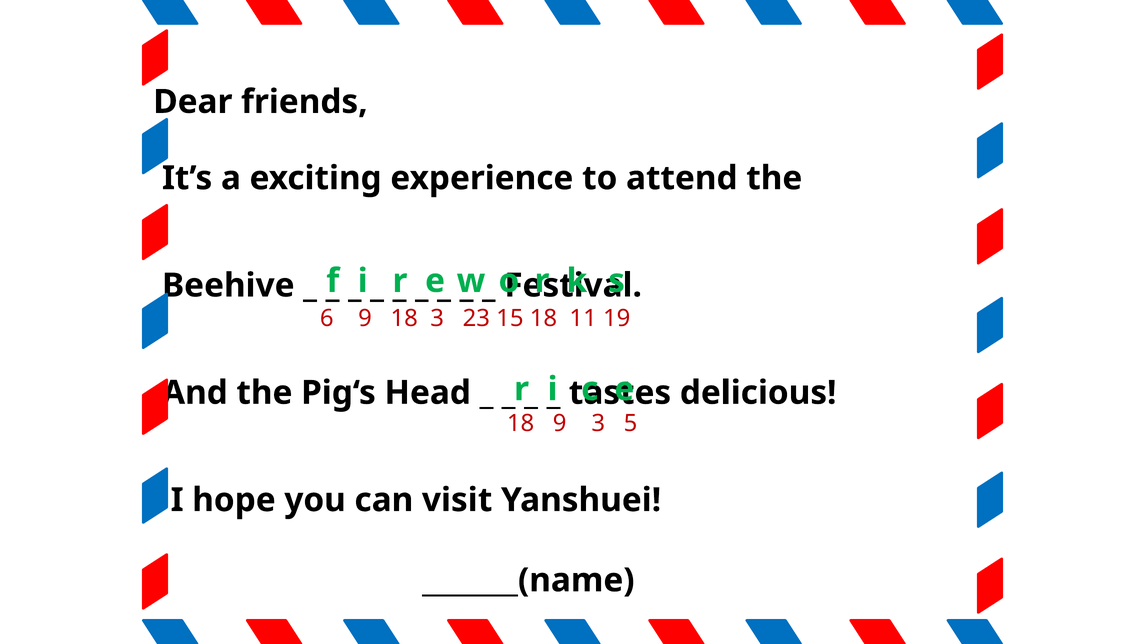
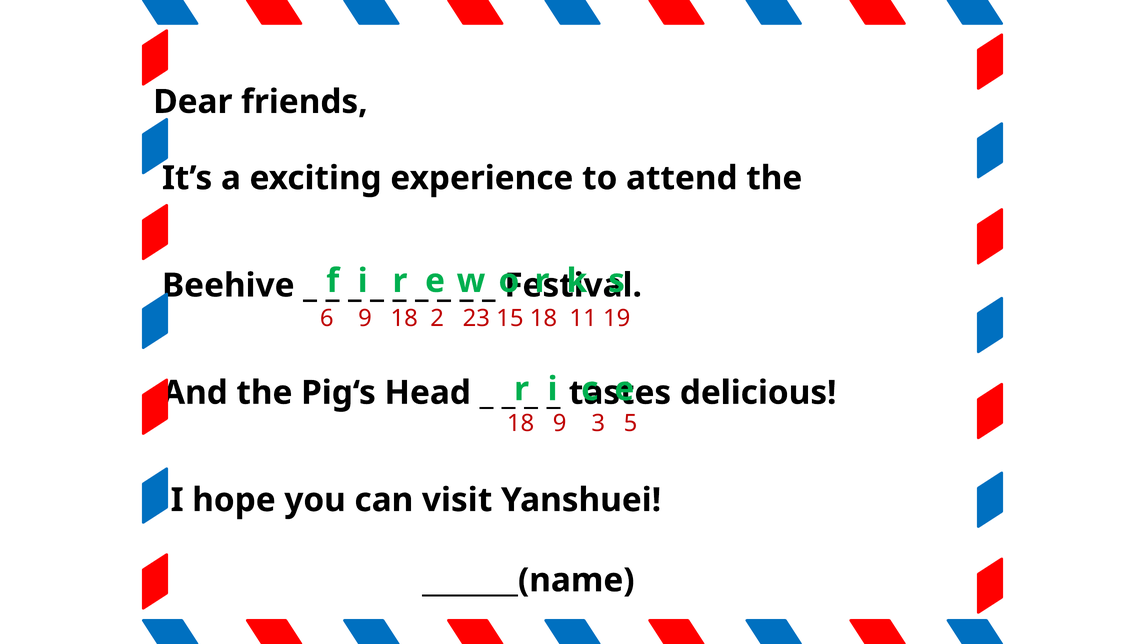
18 3: 3 -> 2
